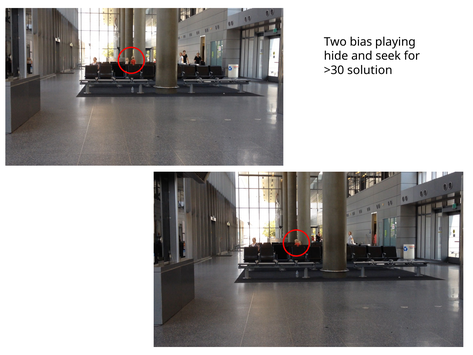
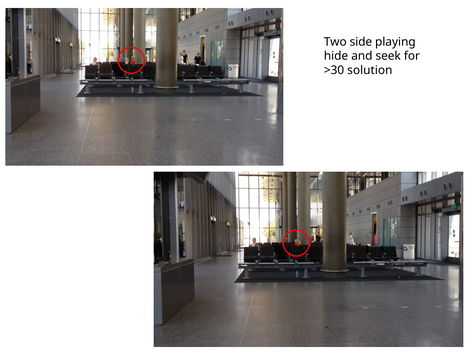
bias: bias -> side
